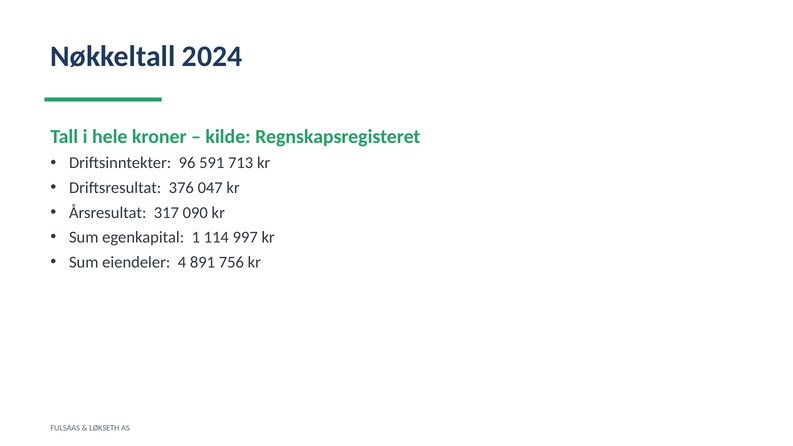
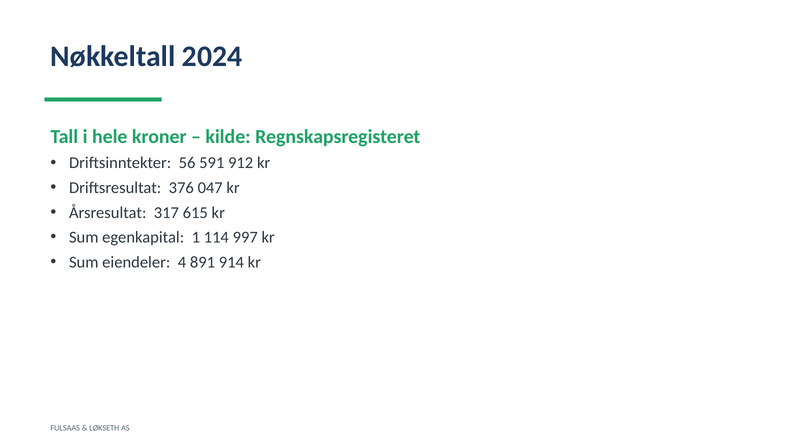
96: 96 -> 56
713: 713 -> 912
090: 090 -> 615
756: 756 -> 914
